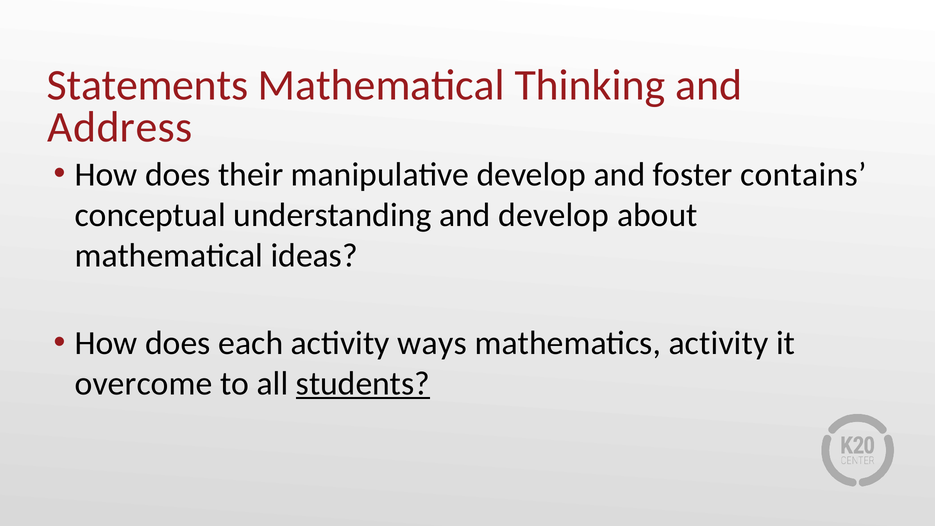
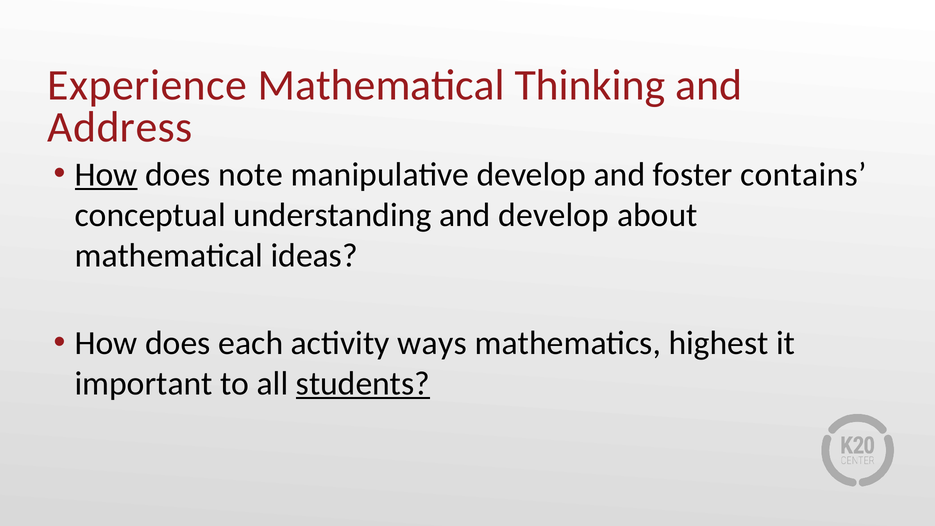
Statements: Statements -> Experience
How at (106, 175) underline: none -> present
their: their -> note
mathematics activity: activity -> highest
overcome: overcome -> important
